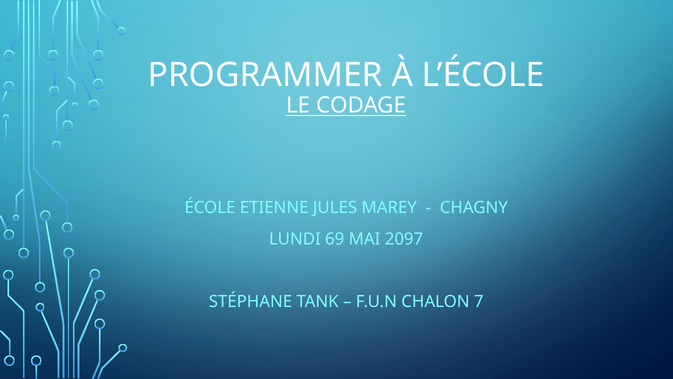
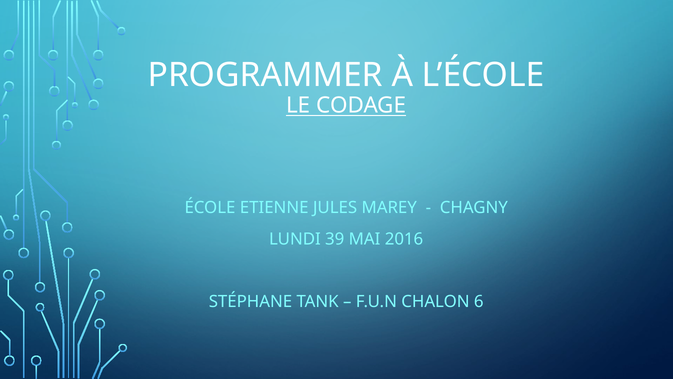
69: 69 -> 39
2097: 2097 -> 2016
7: 7 -> 6
